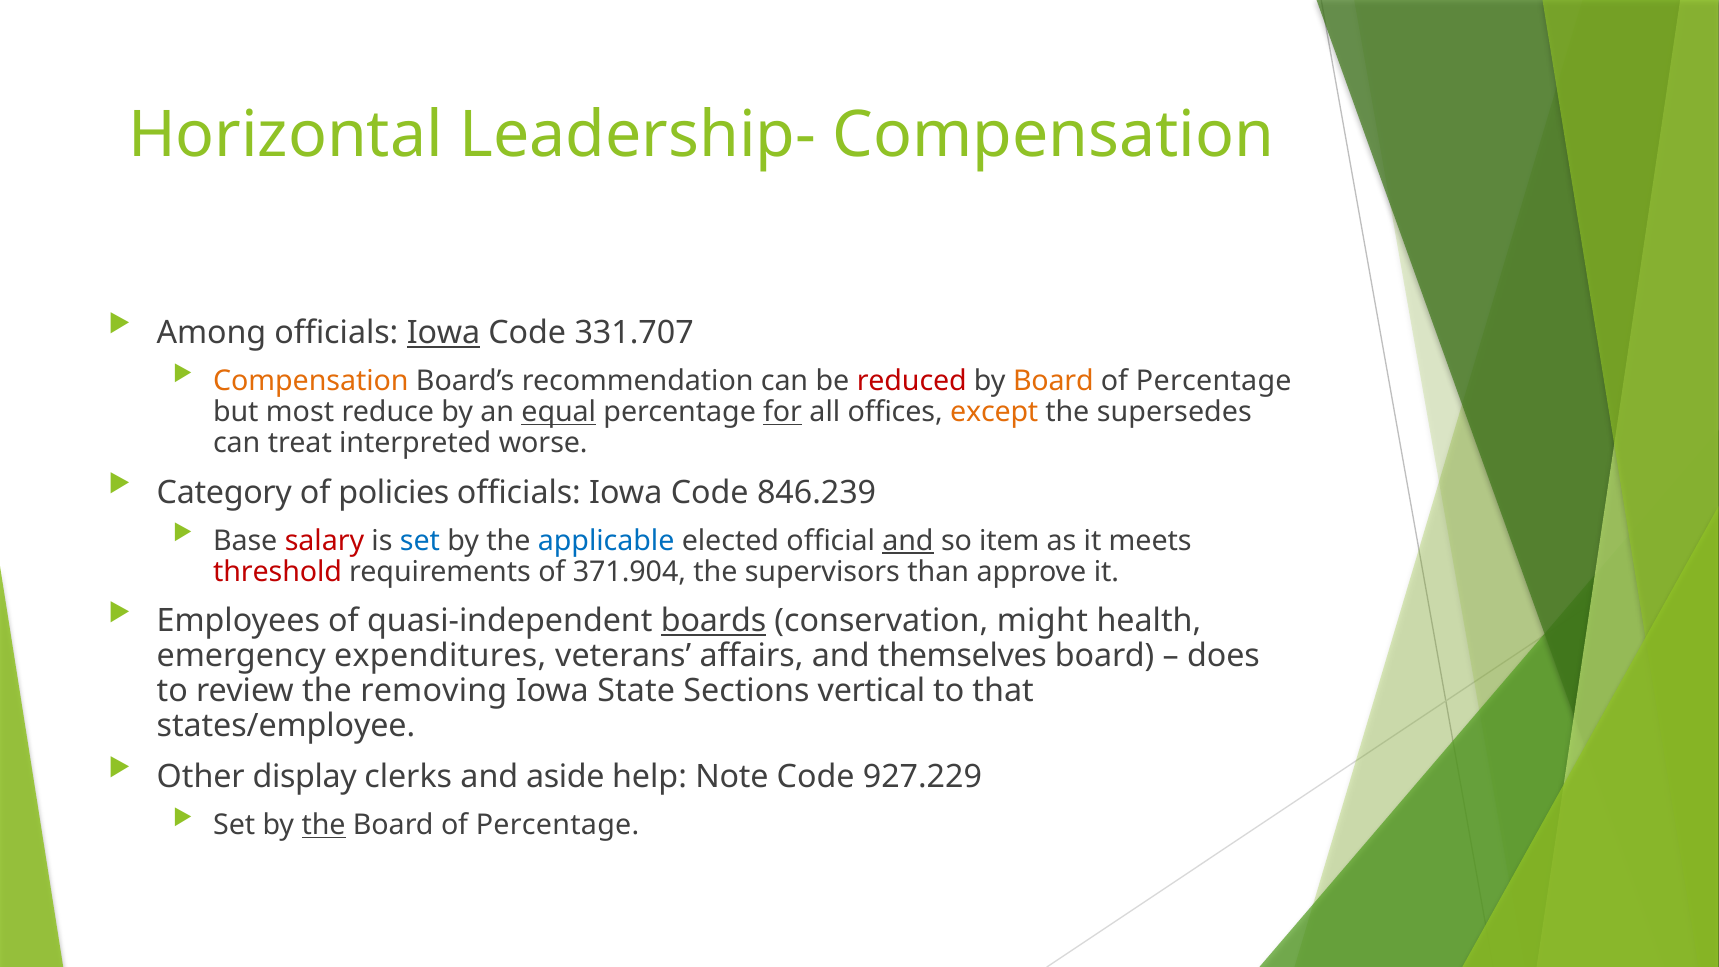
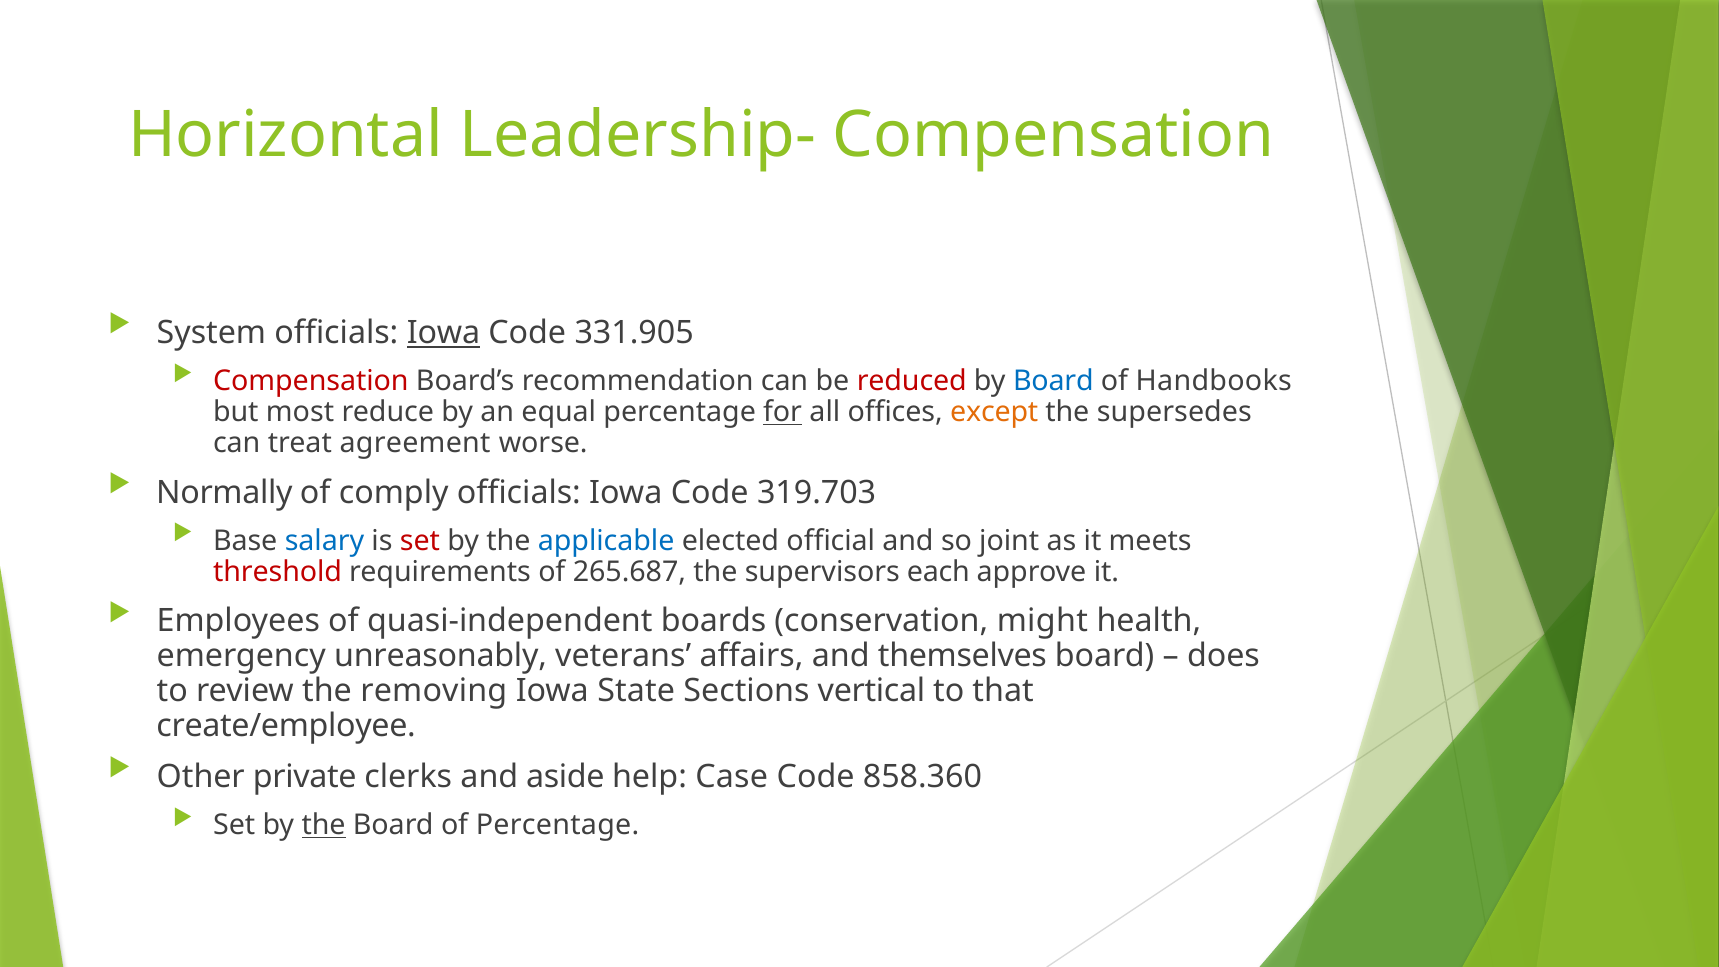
Among: Among -> System
331.707: 331.707 -> 331.905
Compensation at (311, 381) colour: orange -> red
Board at (1053, 381) colour: orange -> blue
Percentage at (1214, 381): Percentage -> Handbooks
equal underline: present -> none
interpreted: interpreted -> agreement
Category: Category -> Normally
policies: policies -> comply
846.239: 846.239 -> 319.703
salary colour: red -> blue
set at (420, 541) colour: blue -> red
and at (908, 541) underline: present -> none
item: item -> joint
371.904: 371.904 -> 265.687
than: than -> each
boards underline: present -> none
expenditures: expenditures -> unreasonably
states/employee: states/employee -> create/employee
display: display -> private
Note: Note -> Case
927.229: 927.229 -> 858.360
